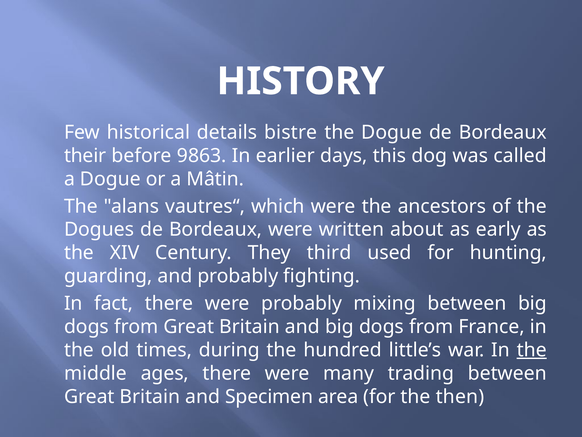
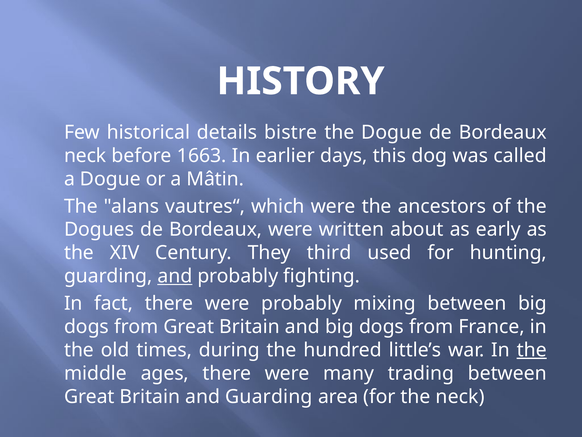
their at (85, 156): their -> neck
9863: 9863 -> 1663
and at (175, 276) underline: none -> present
and Specimen: Specimen -> Guarding
the then: then -> neck
